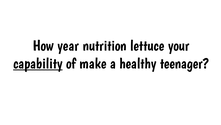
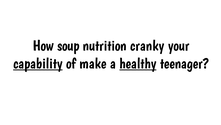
year: year -> soup
lettuce: lettuce -> cranky
healthy underline: none -> present
